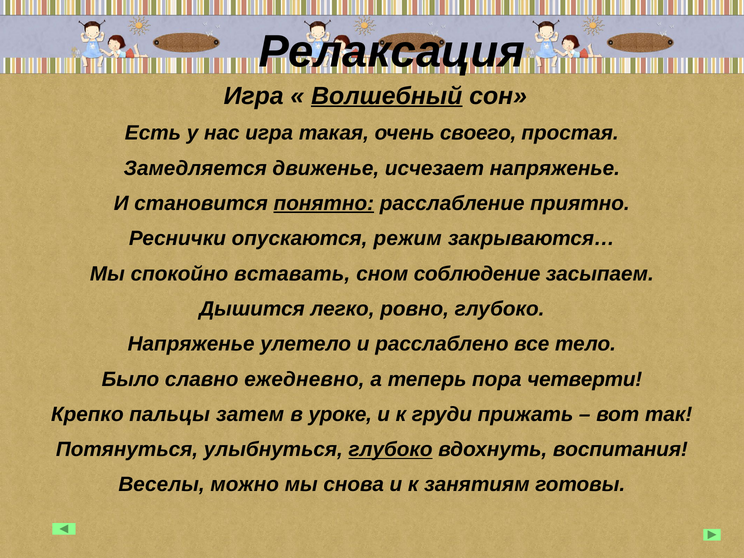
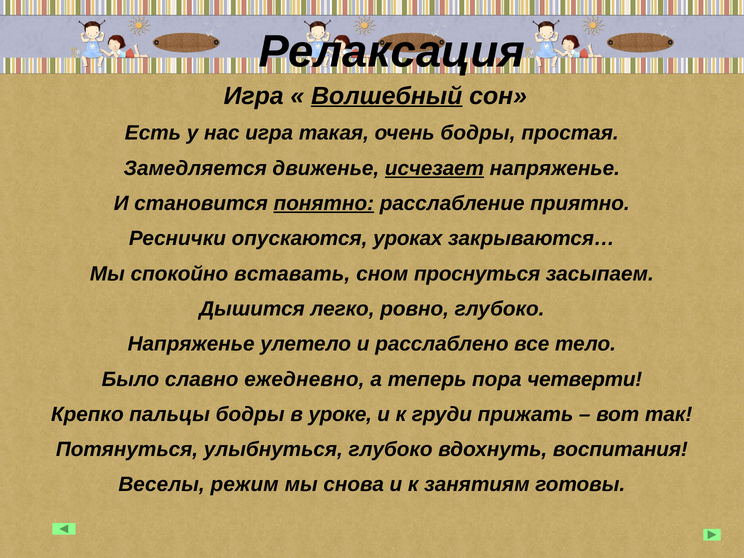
очень своего: своего -> бодры
исчезает underline: none -> present
режим: режим -> уроках
соблюдение: соблюдение -> проснуться
пальцы затем: затем -> бодры
глубоко at (391, 450) underline: present -> none
можно: можно -> режим
